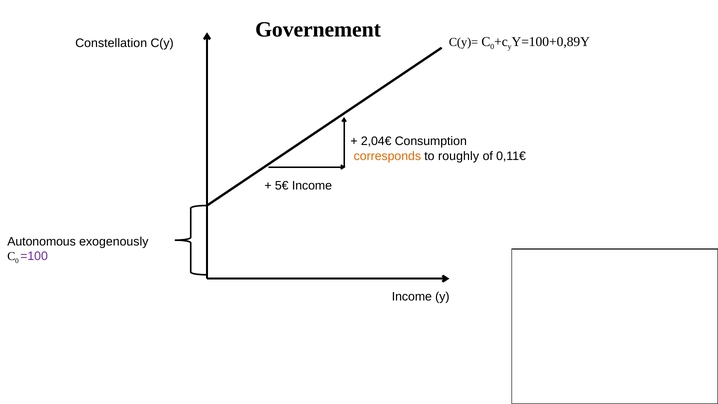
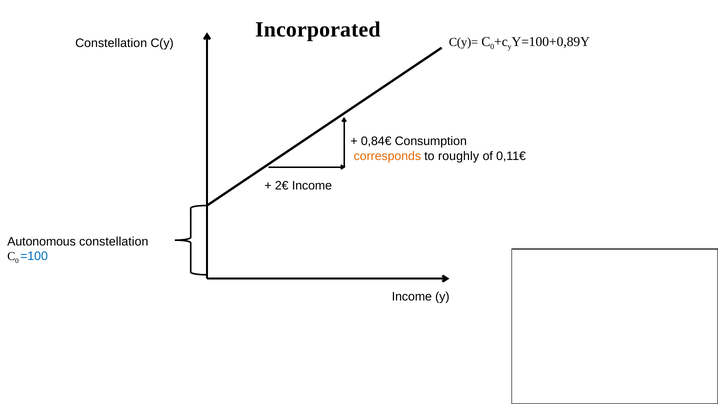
Governement: Governement -> Incorporated
2,04€: 2,04€ -> 0,84€
5€: 5€ -> 2€
Autonomous exogenously: exogenously -> constellation
=100 colour: purple -> blue
